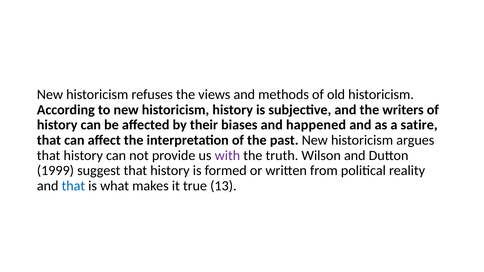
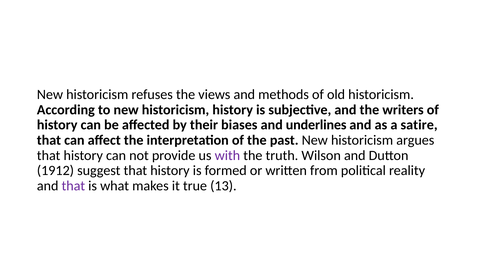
happened: happened -> underlines
1999: 1999 -> 1912
that at (73, 186) colour: blue -> purple
